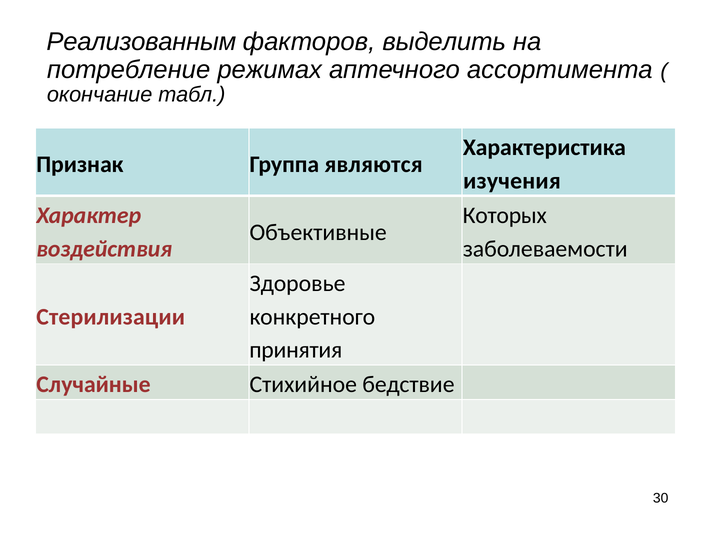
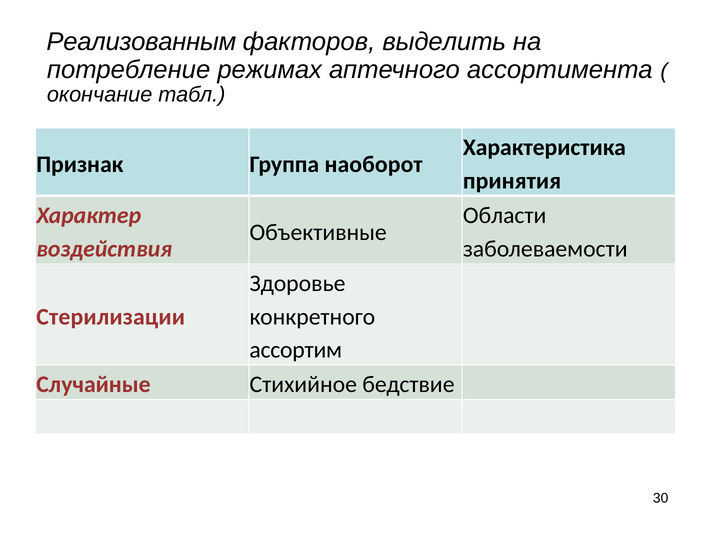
являются: являются -> наоборот
изучения: изучения -> принятия
Которых: Которых -> Области
принятия: принятия -> ассортим
